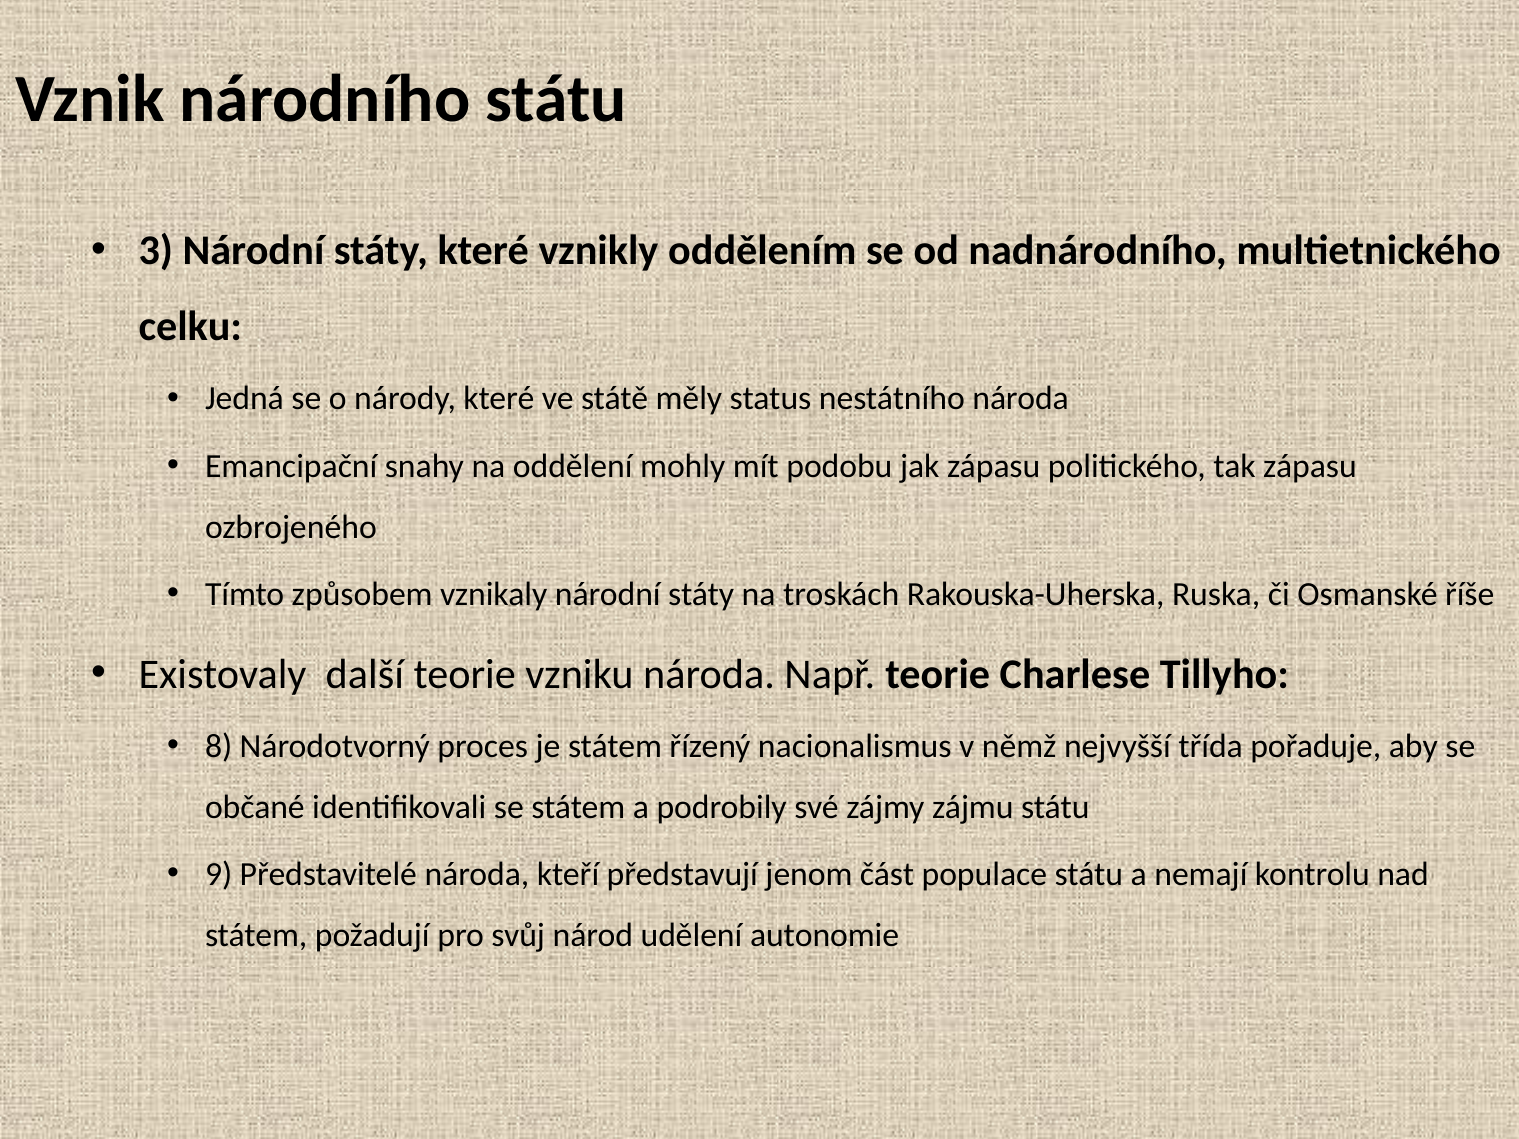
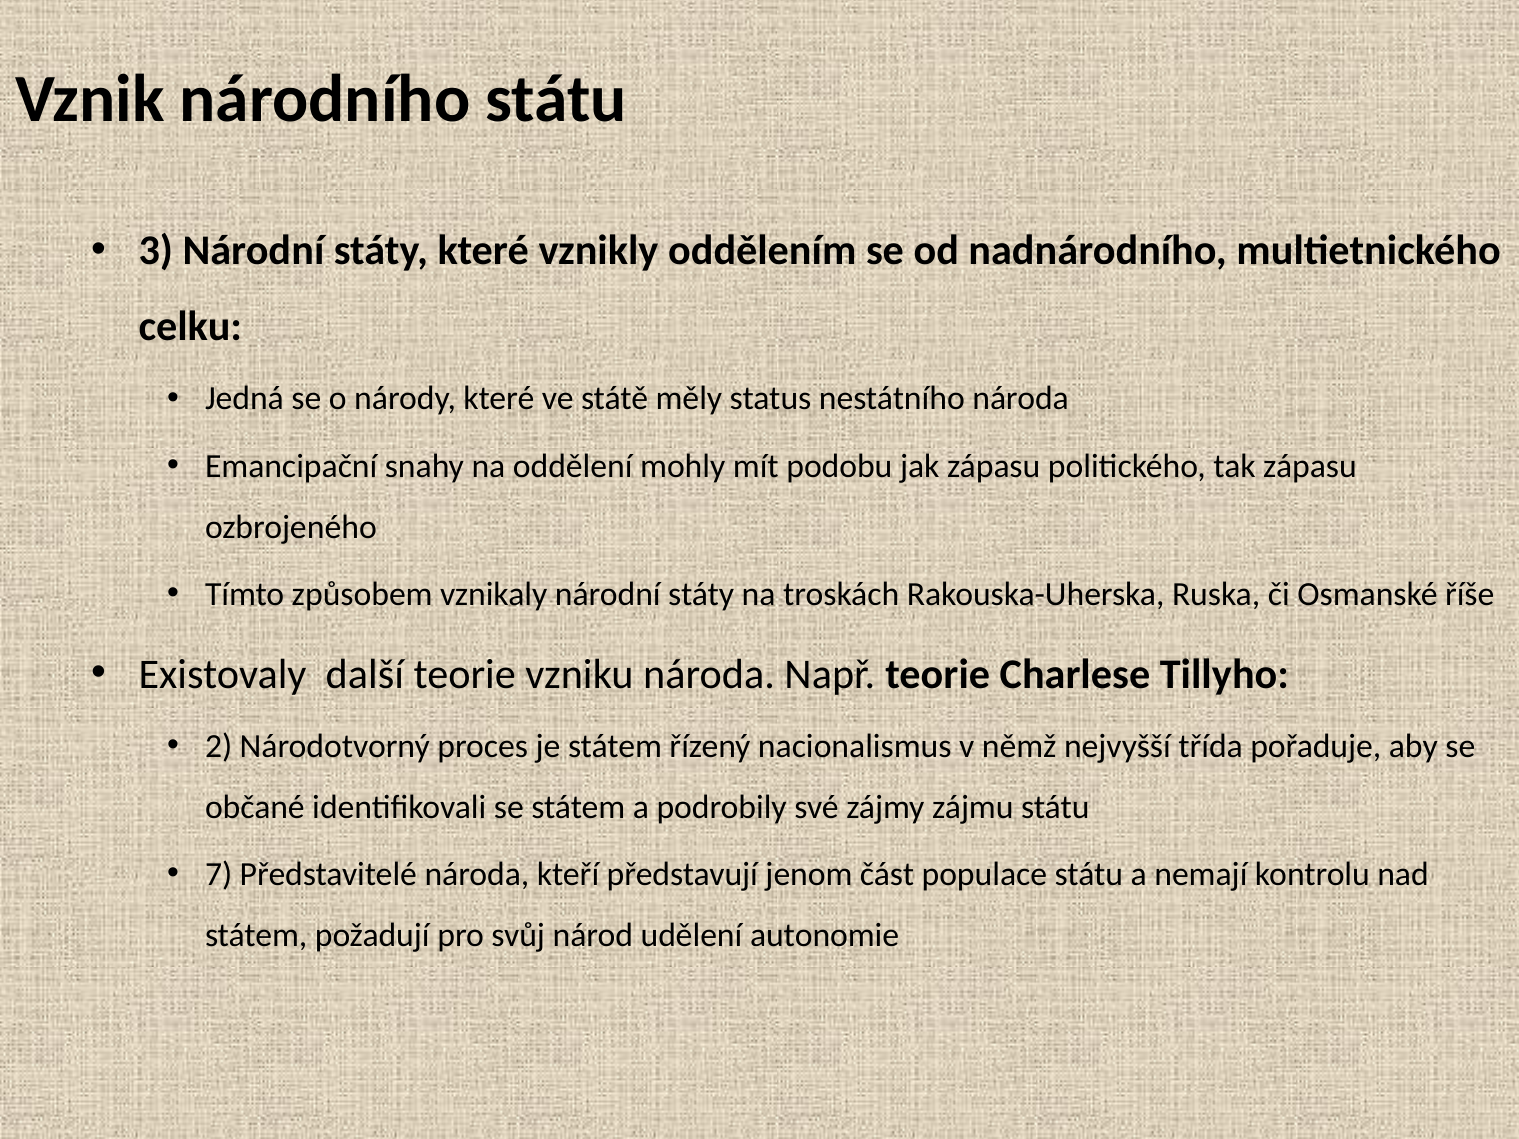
8: 8 -> 2
9: 9 -> 7
